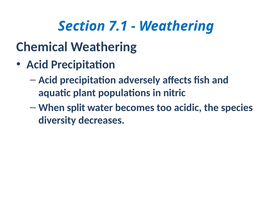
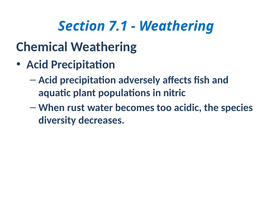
split: split -> rust
